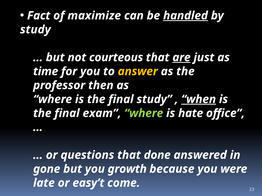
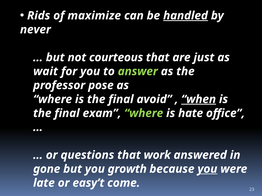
Fact: Fact -> Rids
study at (35, 30): study -> never
are underline: present -> none
time: time -> wait
answer colour: yellow -> light green
then: then -> pose
final study: study -> avoid
done: done -> work
you at (207, 169) underline: none -> present
